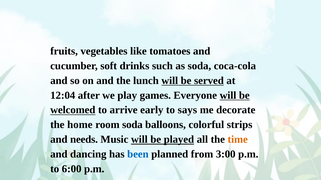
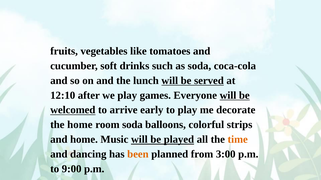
12:04: 12:04 -> 12:10
to says: says -> play
and needs: needs -> home
been colour: blue -> orange
6:00: 6:00 -> 9:00
